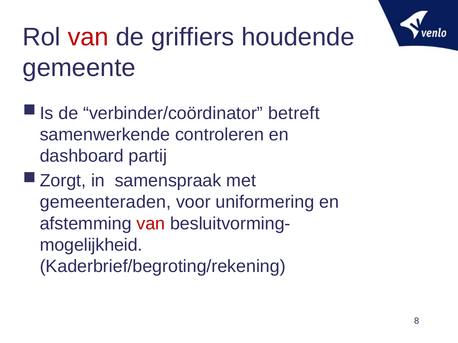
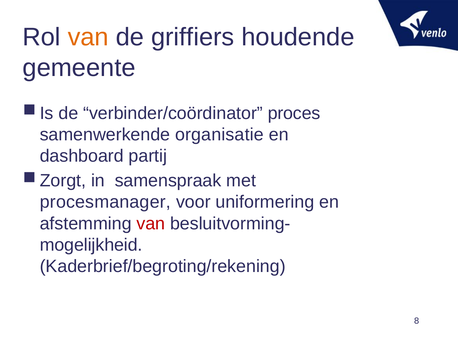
van at (88, 37) colour: red -> orange
betreft: betreft -> proces
controleren: controleren -> organisatie
gemeenteraden: gemeenteraden -> procesmanager
